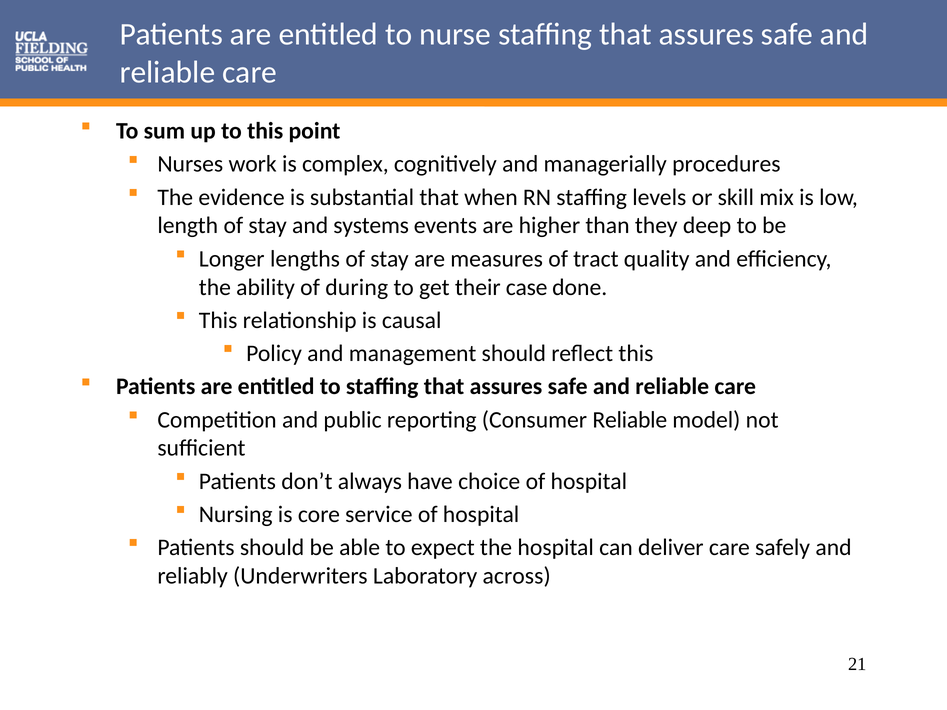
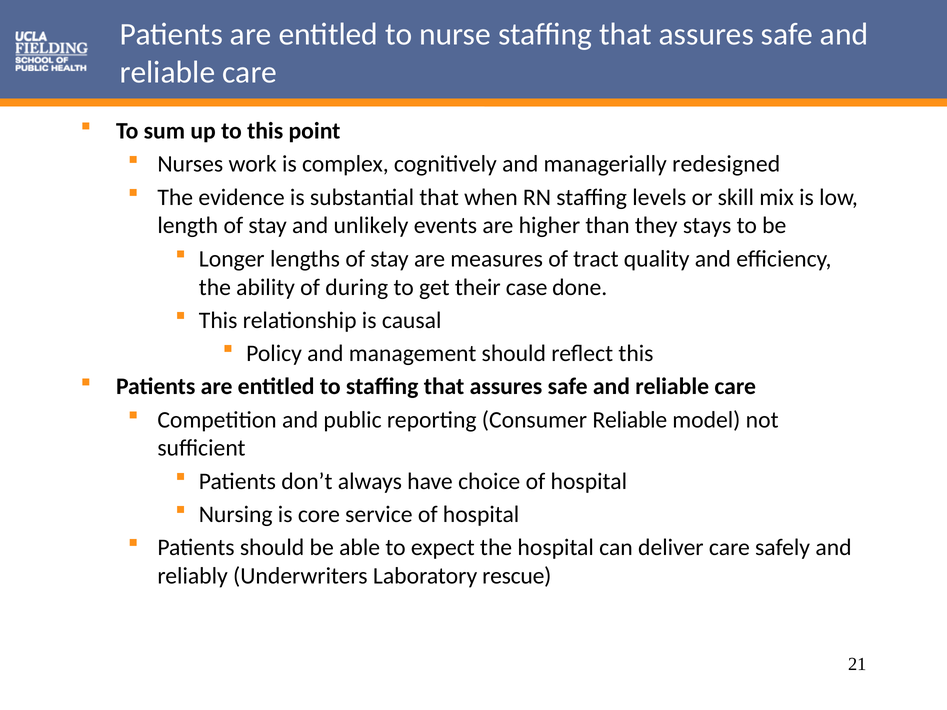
procedures: procedures -> redesigned
systems: systems -> unlikely
deep: deep -> stays
across: across -> rescue
